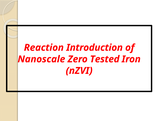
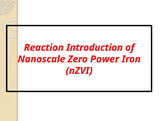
Tested: Tested -> Power
